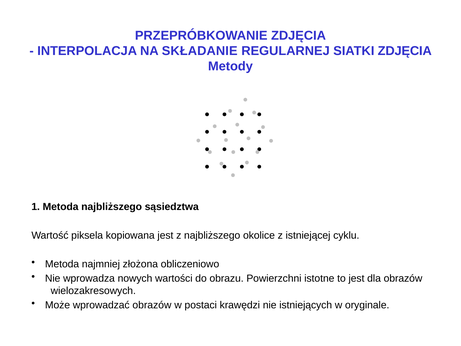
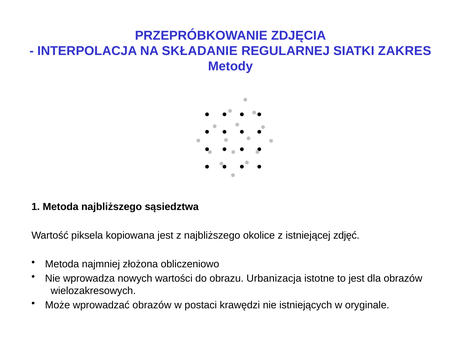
SIATKI ZDJĘCIA: ZDJĘCIA -> ZAKRES
cyklu: cyklu -> zdjęć
Powierzchni: Powierzchni -> Urbanizacja
